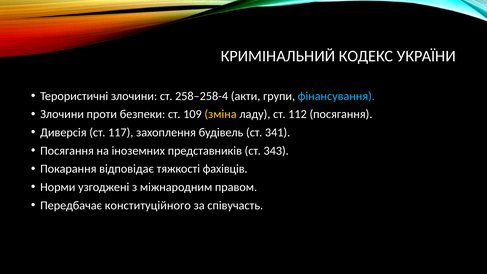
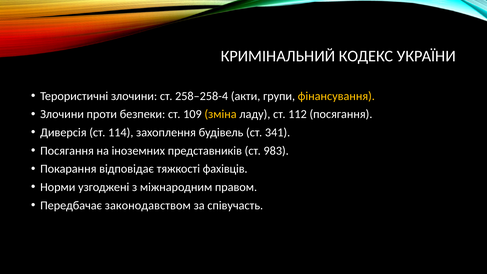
фінансування colour: light blue -> yellow
117: 117 -> 114
343: 343 -> 983
конституційного: конституційного -> законодавством
